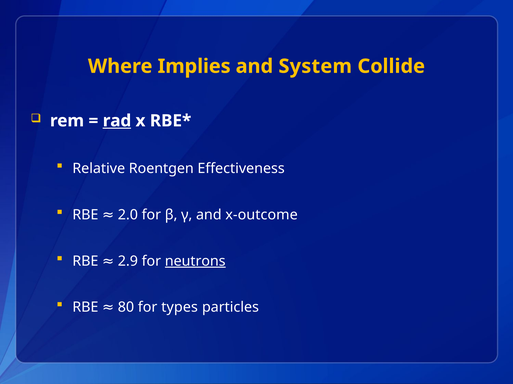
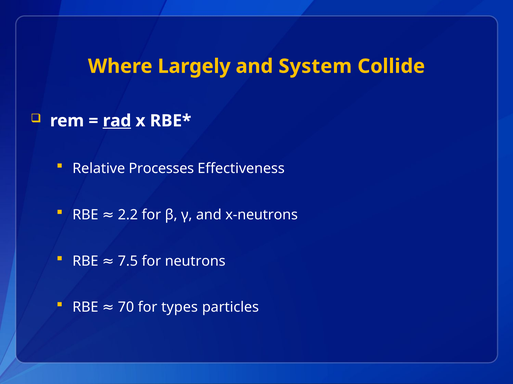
Implies: Implies -> Largely
Roentgen: Roentgen -> Processes
2.0: 2.0 -> 2.2
x-outcome: x-outcome -> x-neutrons
2.9: 2.9 -> 7.5
neutrons underline: present -> none
80: 80 -> 70
